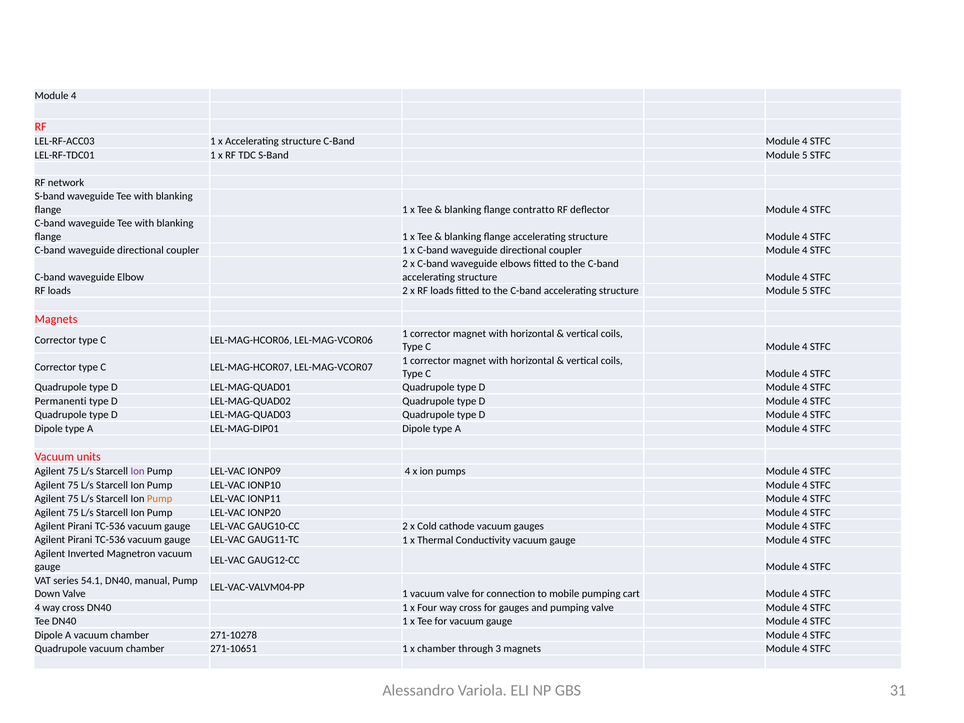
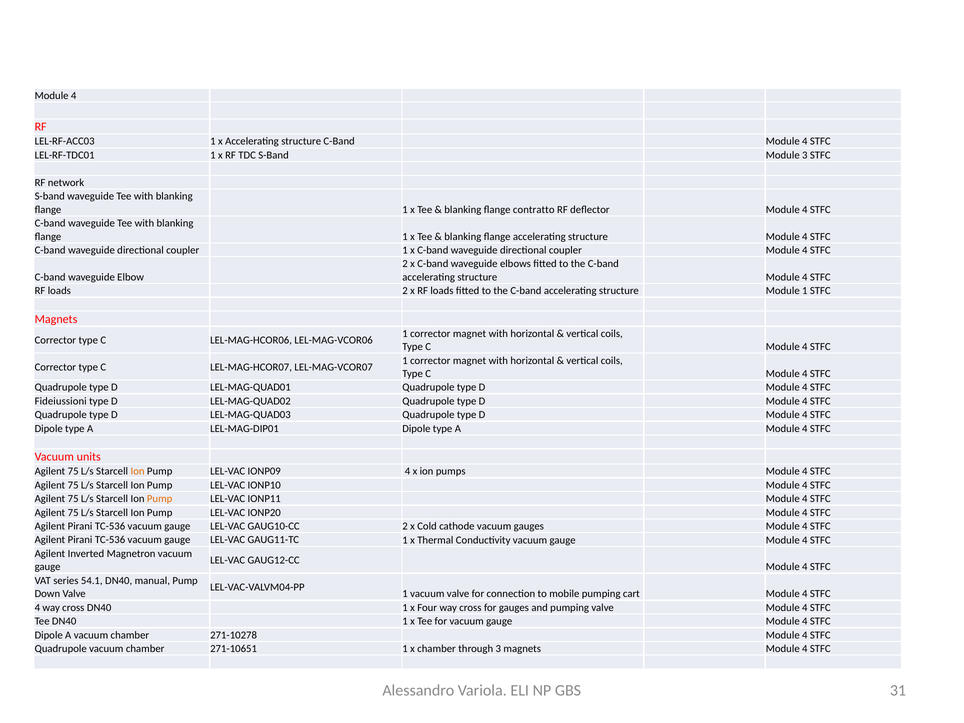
S-Band Module 5: 5 -> 3
structure Module 5: 5 -> 1
Permanenti: Permanenti -> Fideiussioni
Ion at (138, 471) colour: purple -> orange
